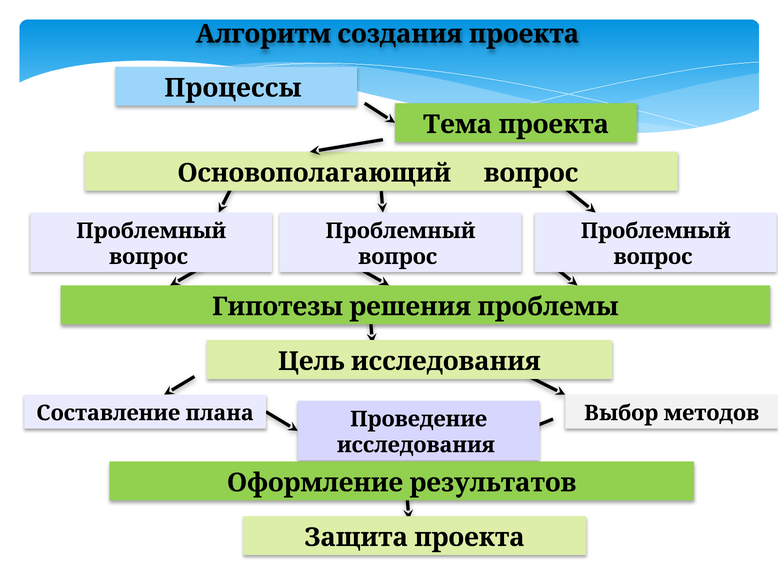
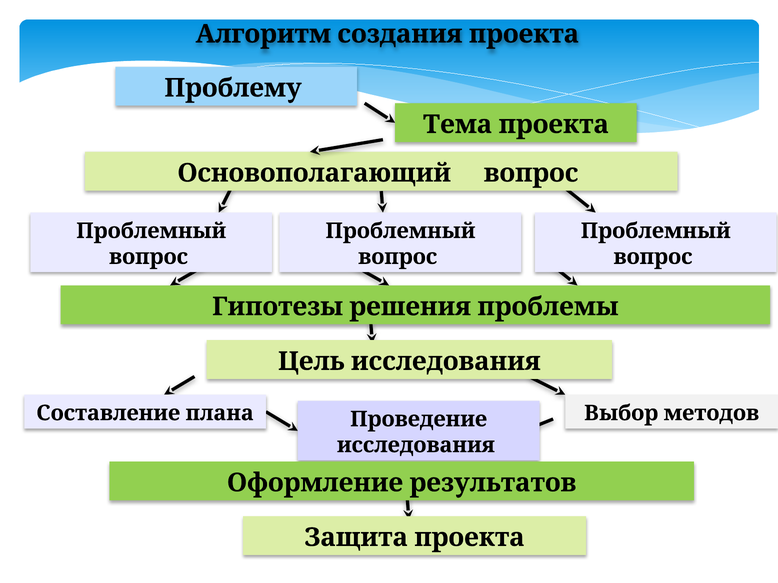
Процессы: Процессы -> Проблему
